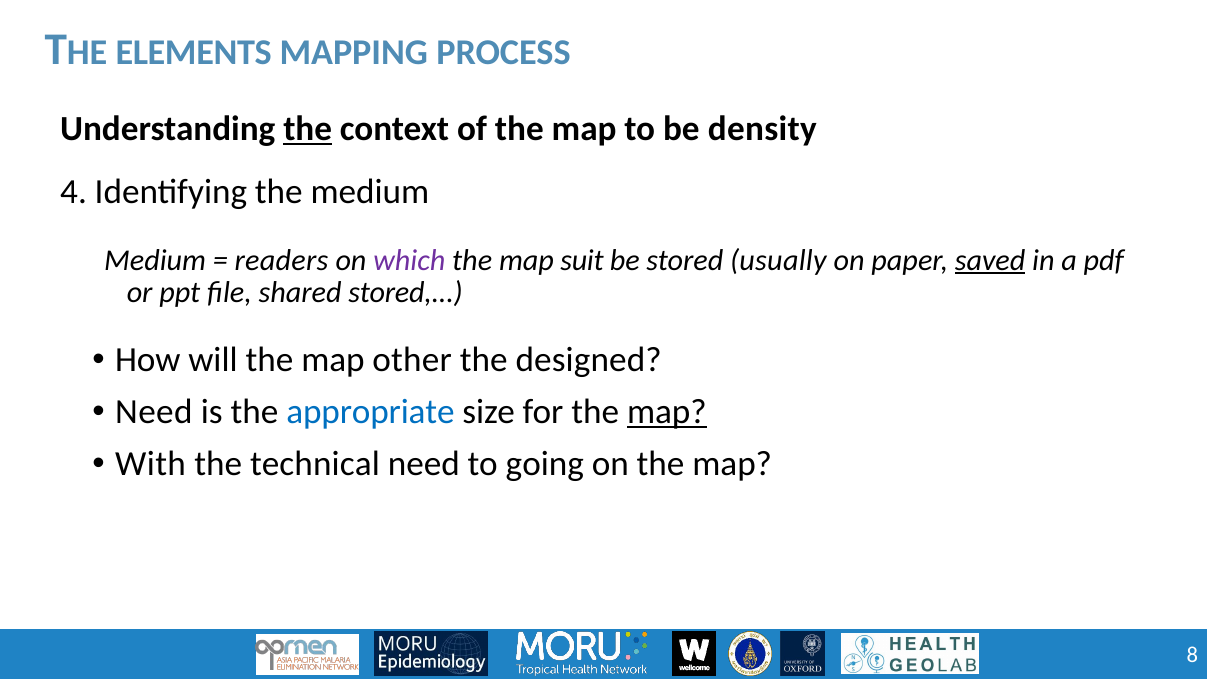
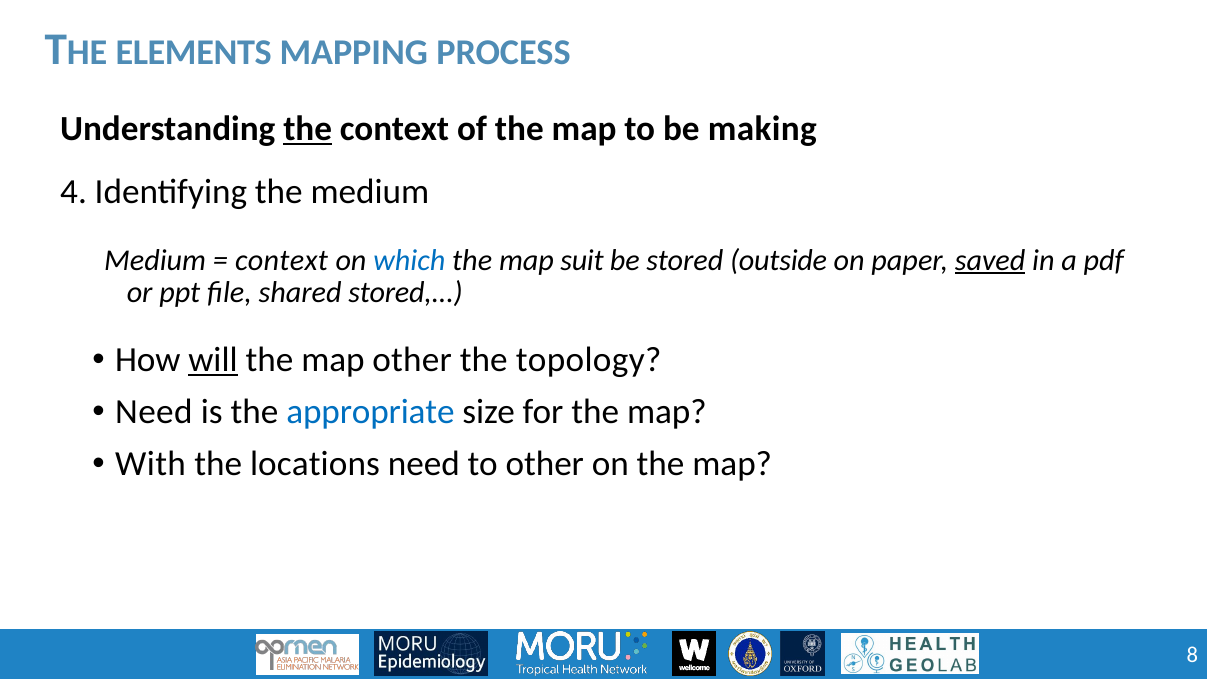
density: density -> making
readers at (282, 260): readers -> context
which colour: purple -> blue
usually: usually -> outside
will underline: none -> present
designed: designed -> topology
map at (667, 412) underline: present -> none
technical: technical -> locations
to going: going -> other
